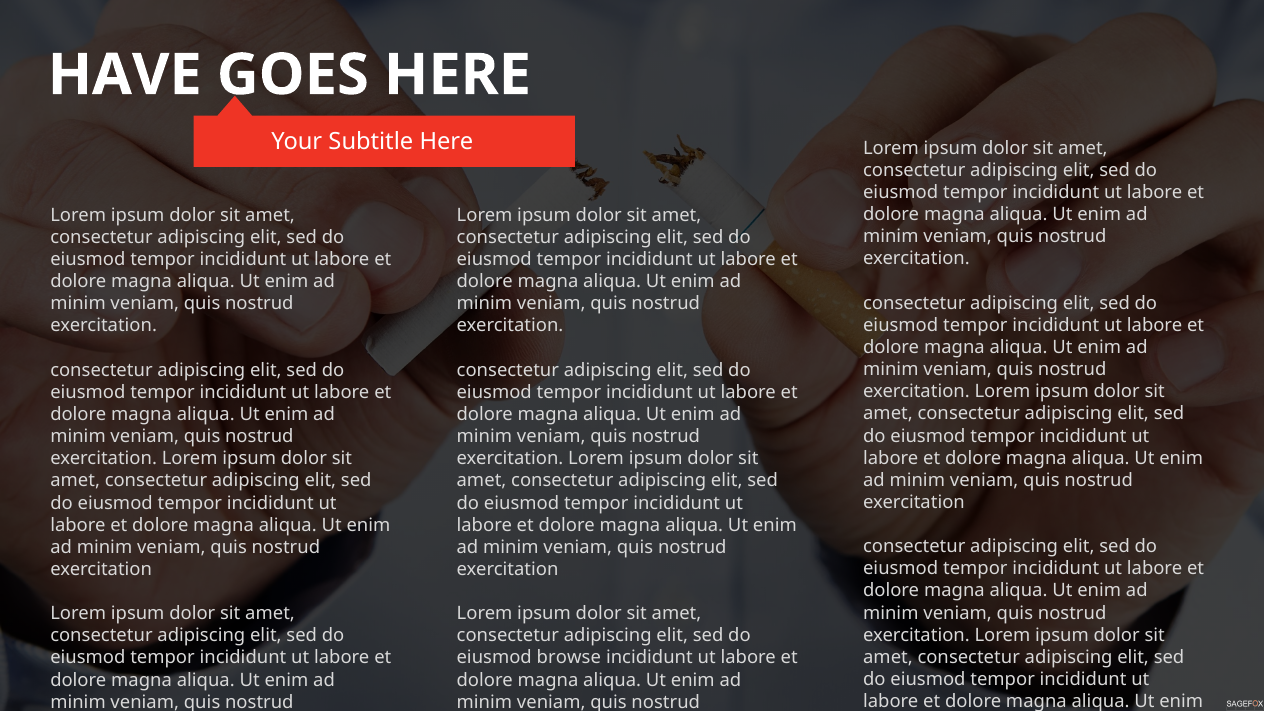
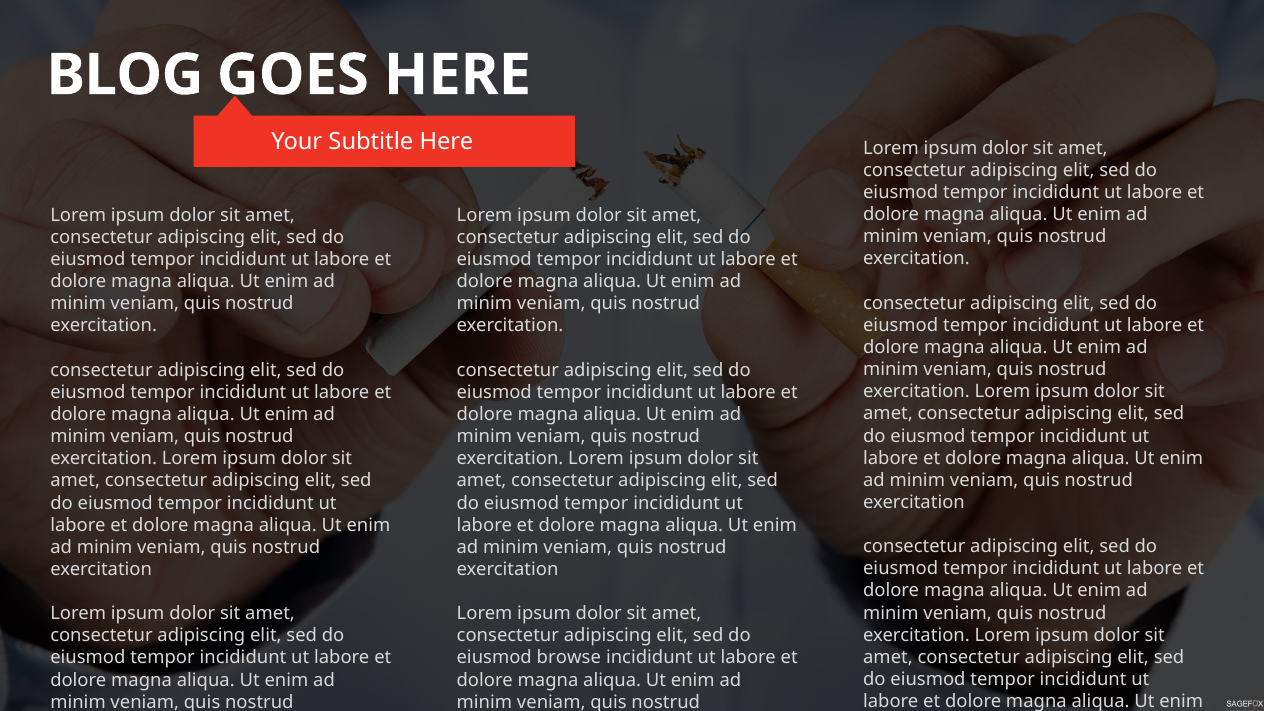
HAVE: HAVE -> BLOG
